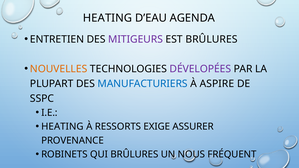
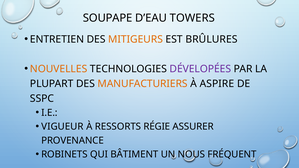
HEATING at (108, 18): HEATING -> SOUPAPE
AGENDA: AGENDA -> TOWERS
MITIGEURS colour: purple -> orange
MANUFACTURIERS colour: blue -> orange
HEATING at (62, 127): HEATING -> VIGUEUR
EXIGE: EXIGE -> RÉGIE
QUI BRÛLURES: BRÛLURES -> BÂTIMENT
